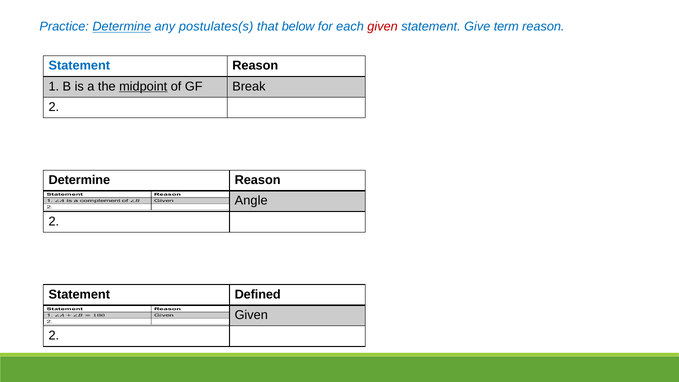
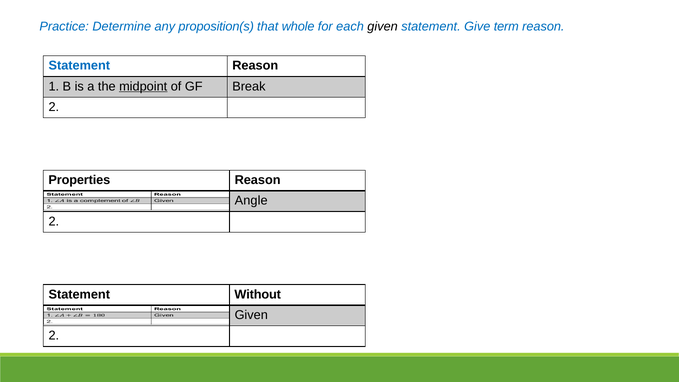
Determine at (122, 27) underline: present -> none
postulates(s: postulates(s -> proposition(s
below: below -> whole
given at (383, 27) colour: red -> black
Determine at (79, 180): Determine -> Properties
Defined: Defined -> Without
